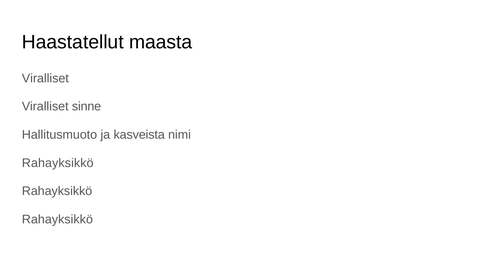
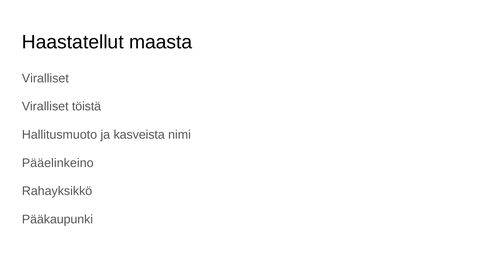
sinne: sinne -> töistä
Rahayksikkö at (58, 163): Rahayksikkö -> Pääelinkeino
Rahayksikkö at (57, 219): Rahayksikkö -> Pääkaupunki
